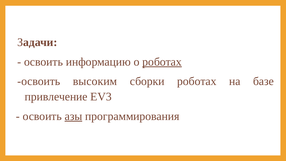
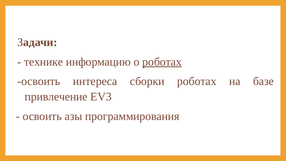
освоить at (44, 62): освоить -> технике
высоким: высоким -> интереса
азы underline: present -> none
